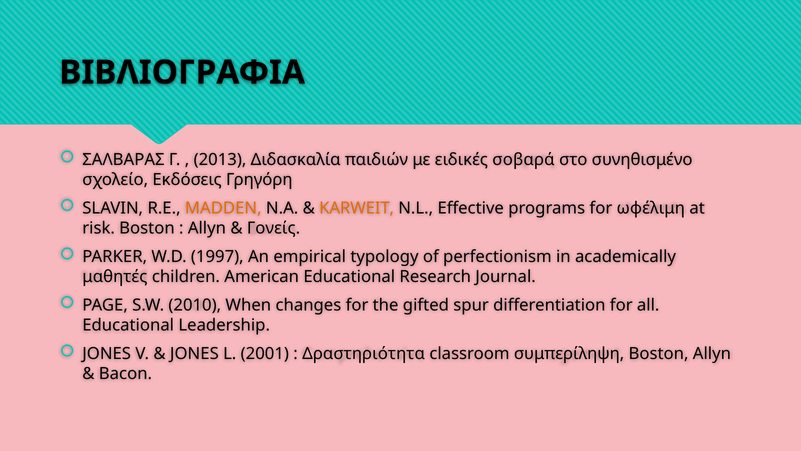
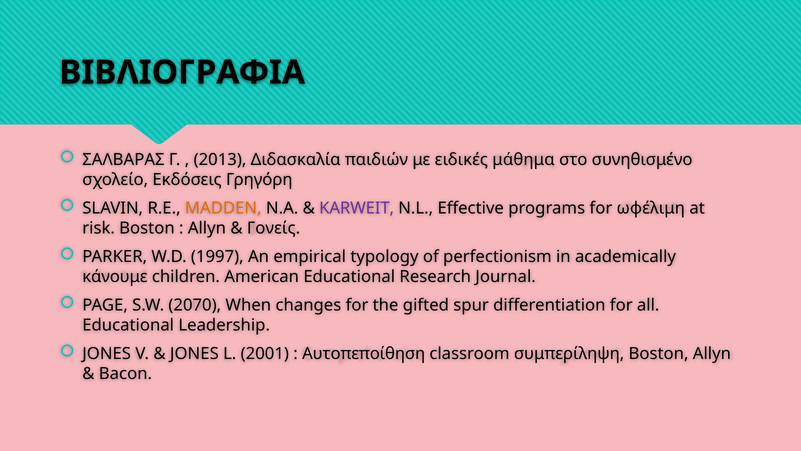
σοβαρά: σοβαρά -> μάθημα
KARWEIT colour: orange -> purple
μαθητές: μαθητές -> κάνουμε
2010: 2010 -> 2070
Δραστηριότητα: Δραστηριότητα -> Αυτοπεποίθηση
